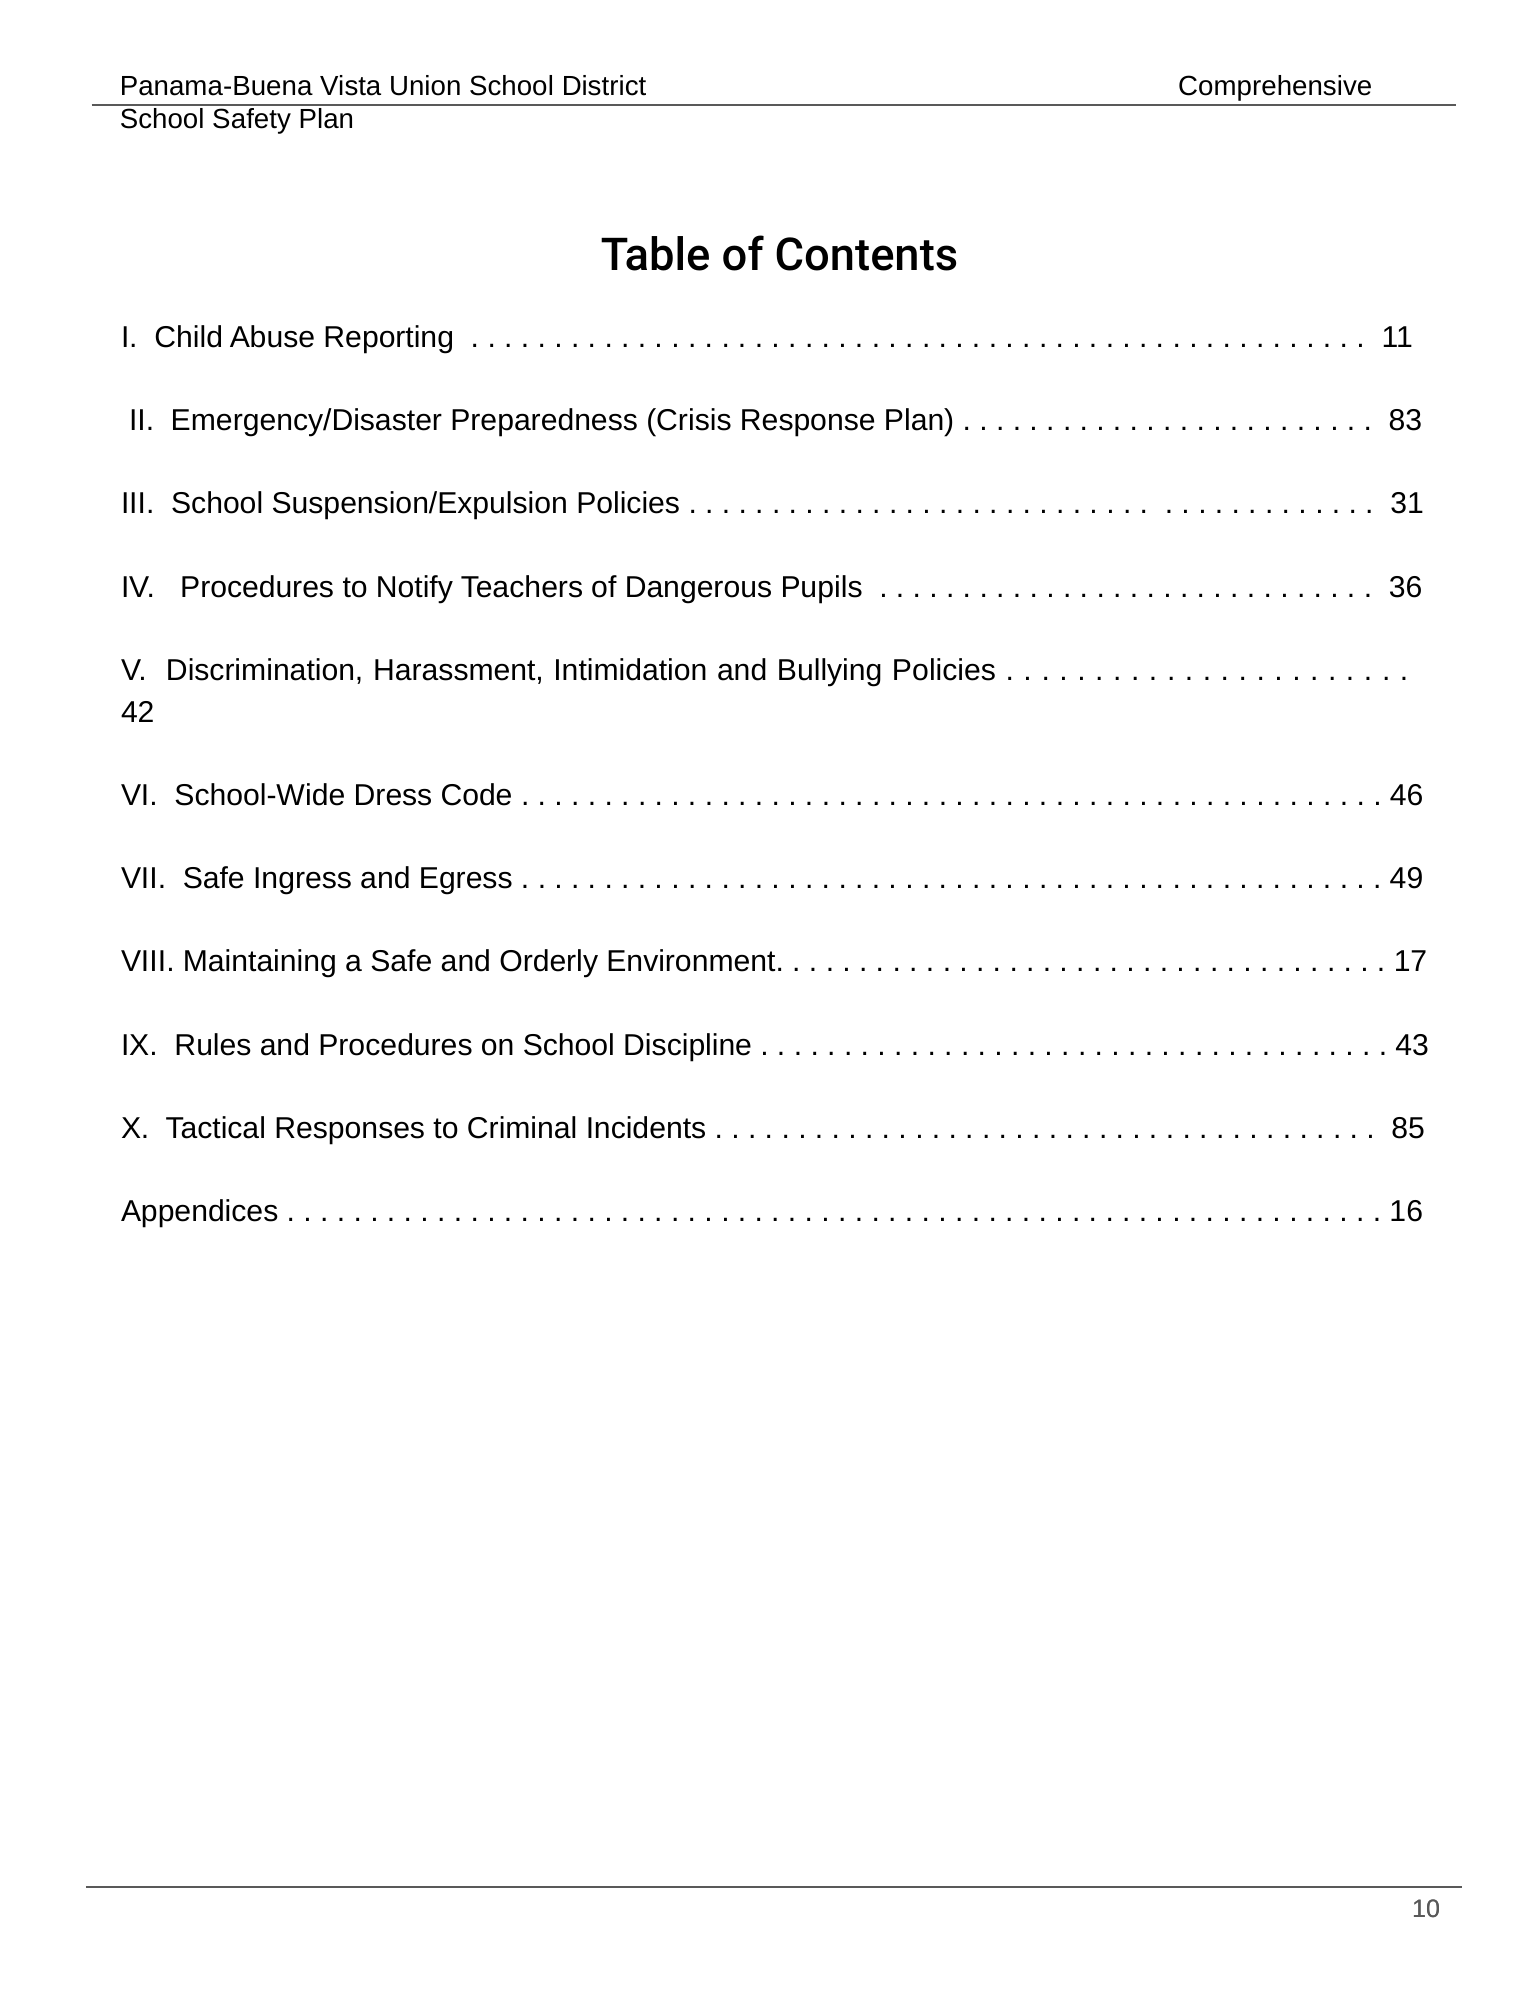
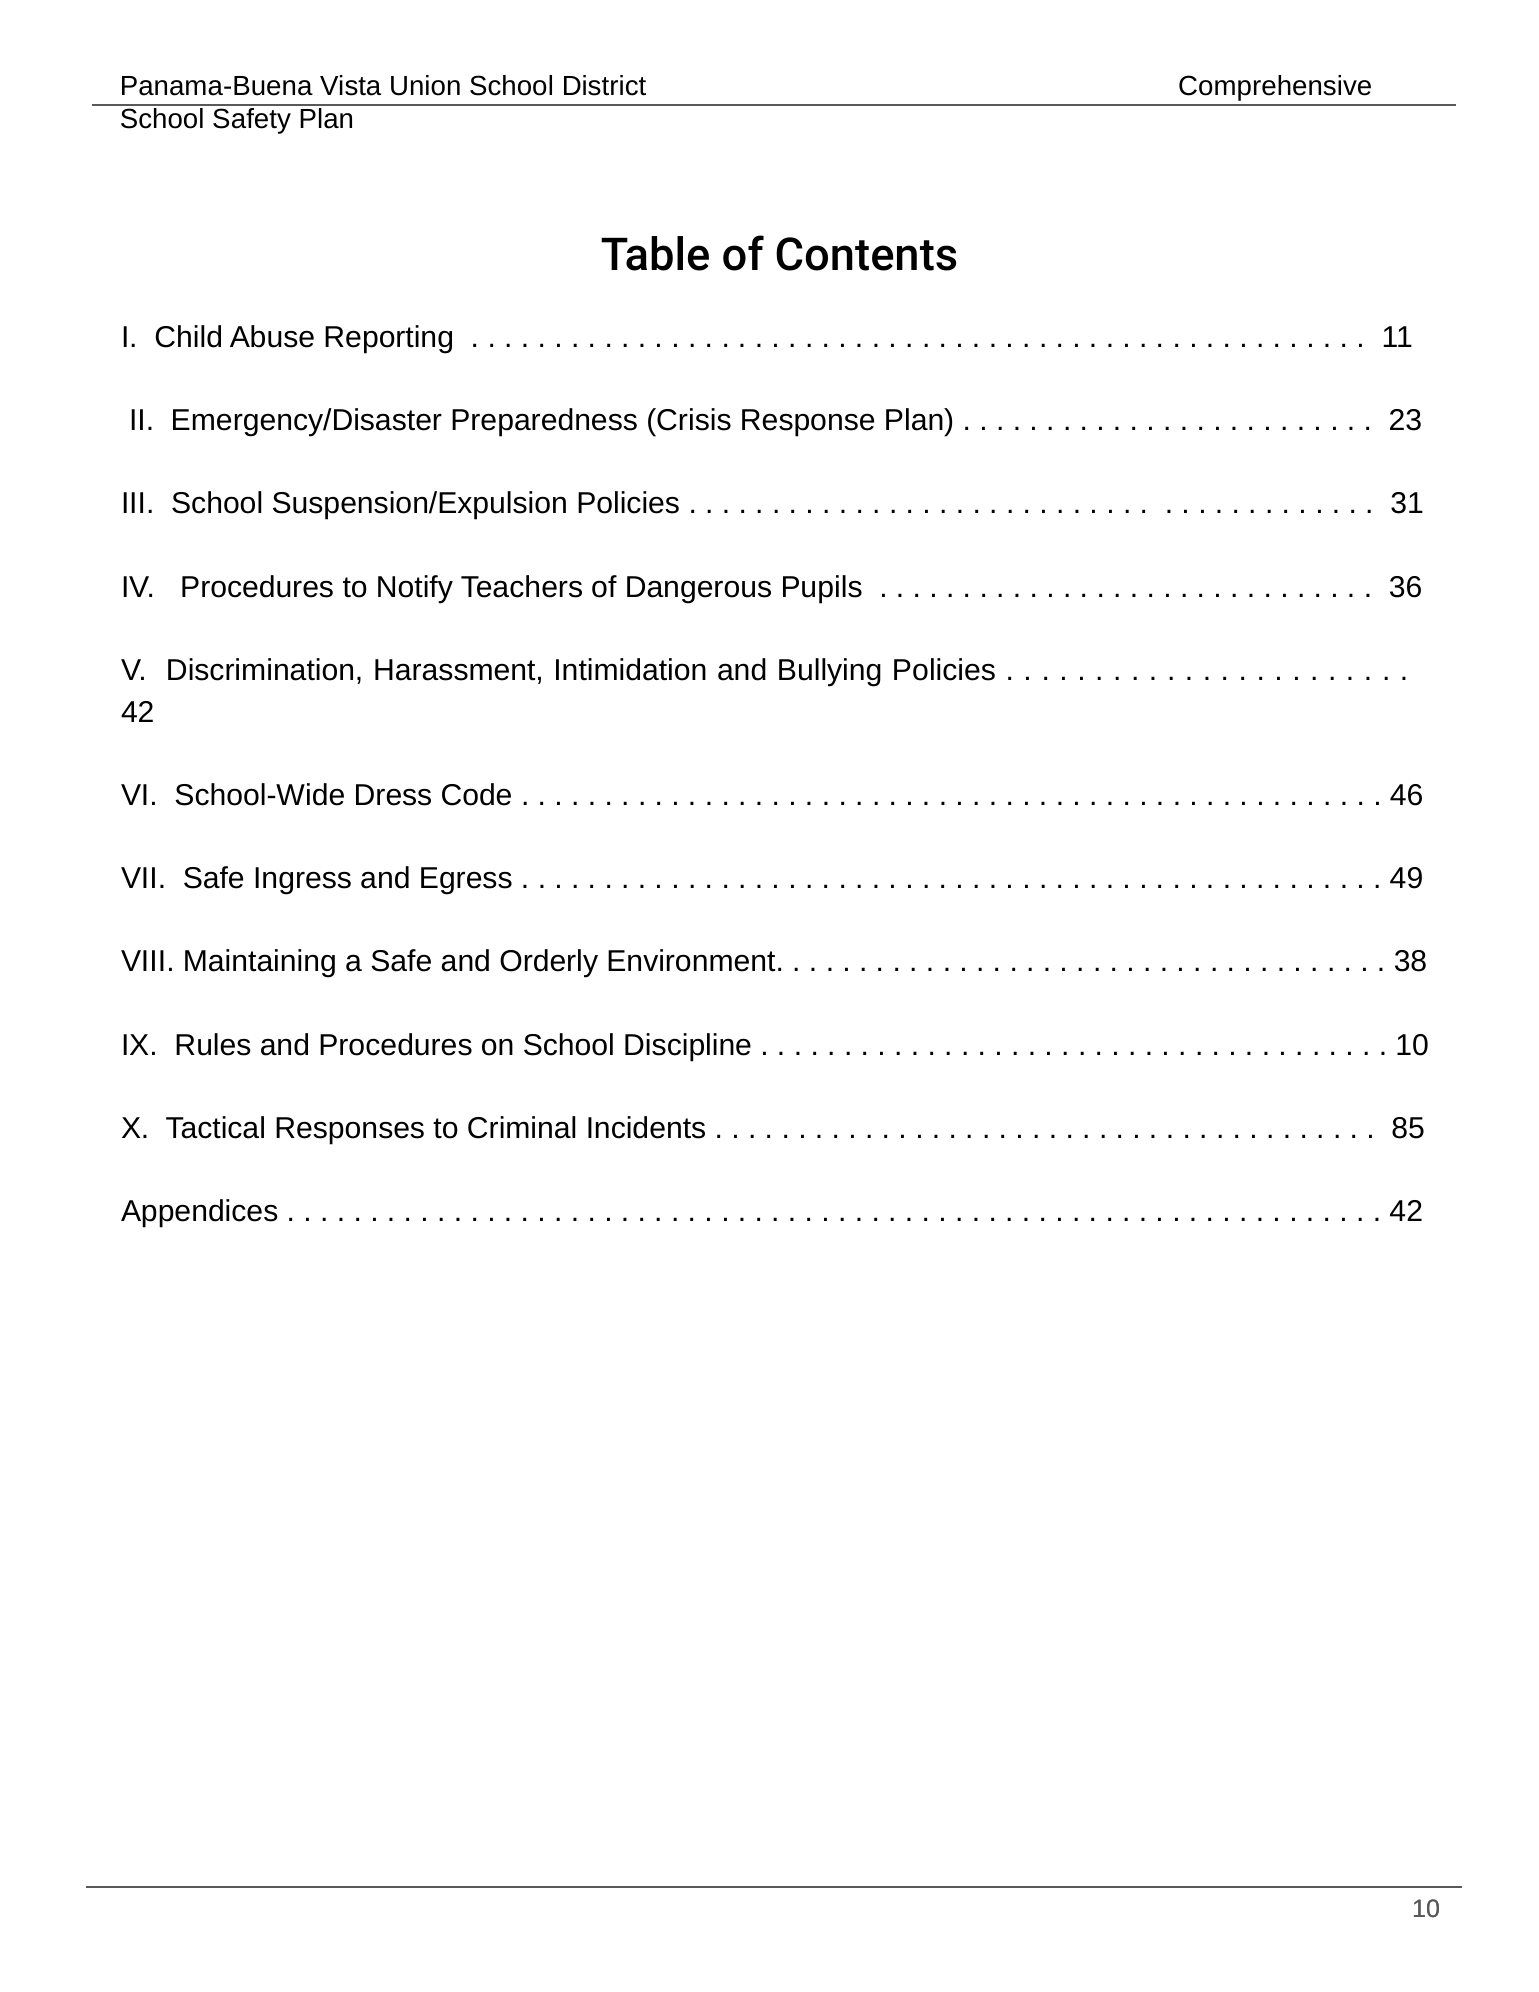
83: 83 -> 23
17: 17 -> 38
43 at (1412, 1045): 43 -> 10
16 at (1406, 1212): 16 -> 42
